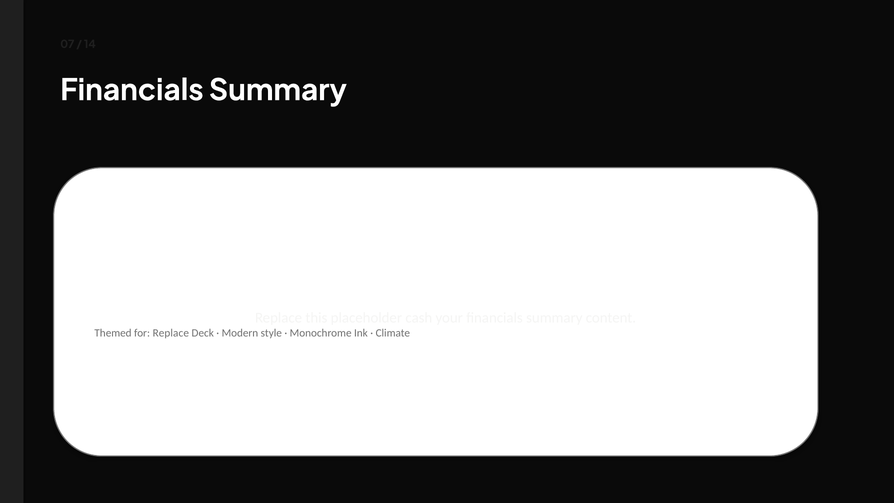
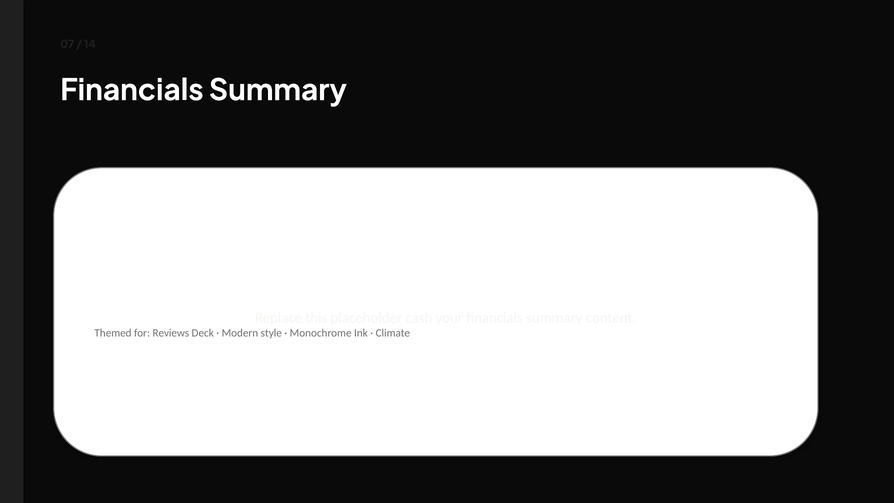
for Replace: Replace -> Reviews
